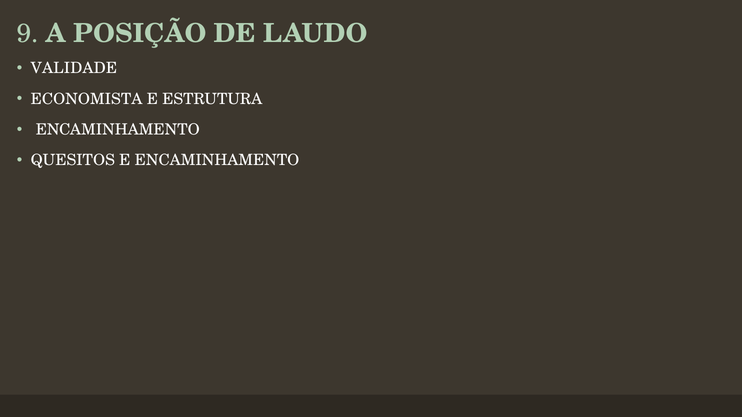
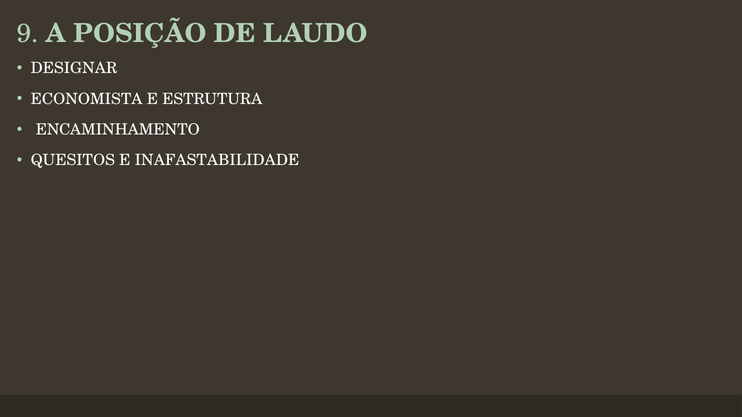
VALIDADE: VALIDADE -> DESIGNAR
E ENCAMINHAMENTO: ENCAMINHAMENTO -> INAFASTABILIDADE
